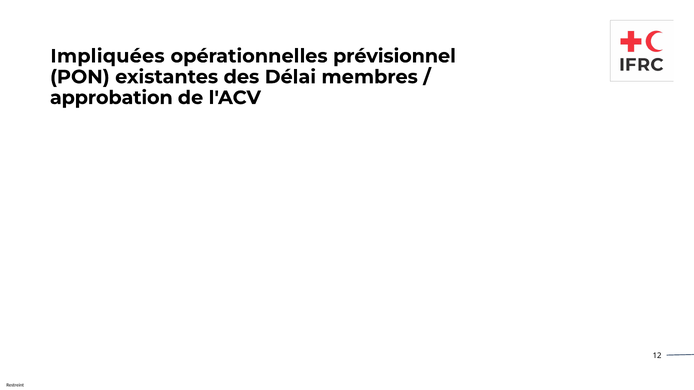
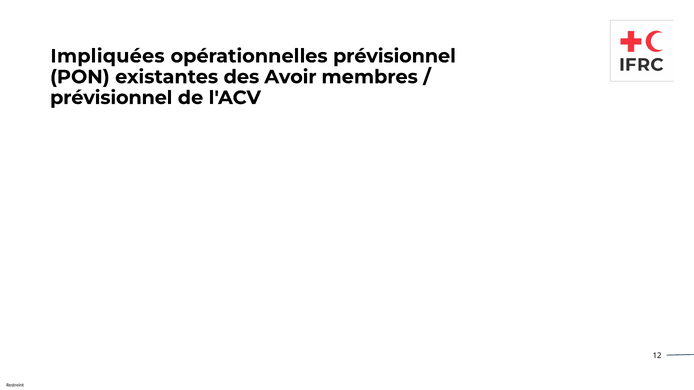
Délai: Délai -> Avoir
approbation at (111, 98): approbation -> prévisionnel
